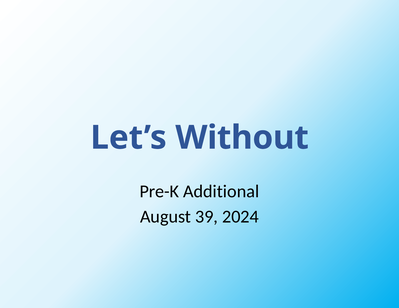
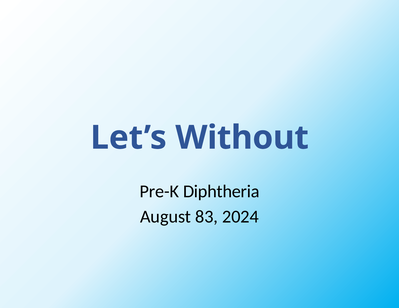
Additional: Additional -> Diphtheria
39: 39 -> 83
